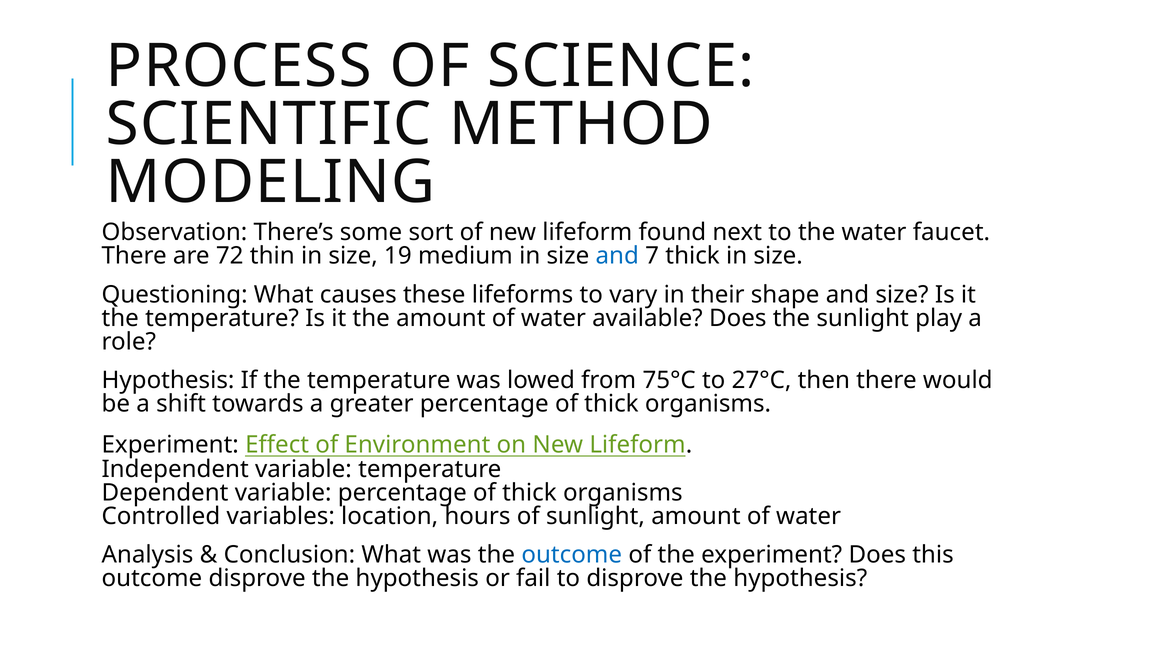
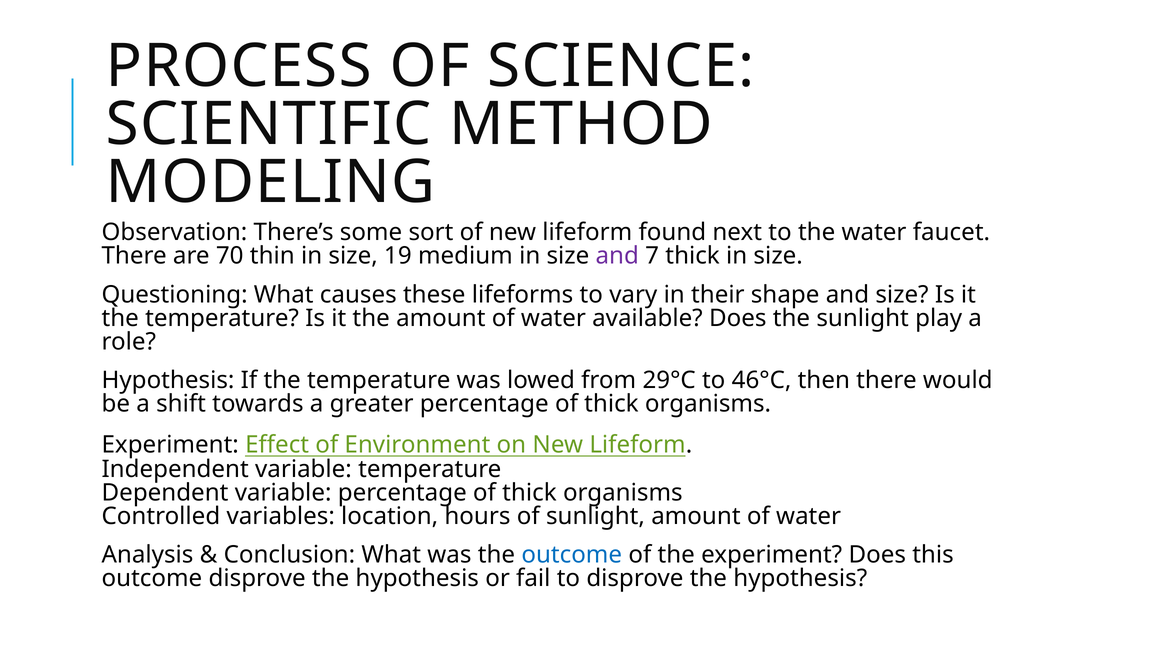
72: 72 -> 70
and at (617, 256) colour: blue -> purple
75°C: 75°C -> 29°C
27°C: 27°C -> 46°C
